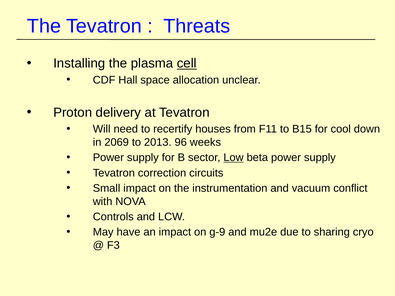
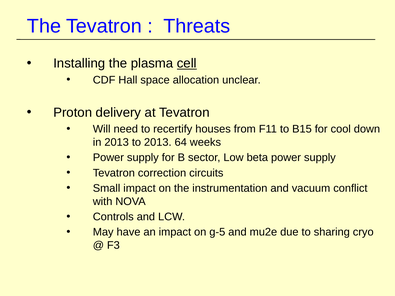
in 2069: 2069 -> 2013
96: 96 -> 64
Low underline: present -> none
g-9: g-9 -> g-5
